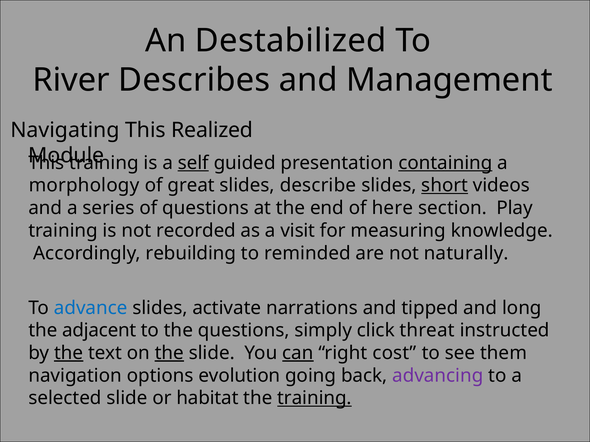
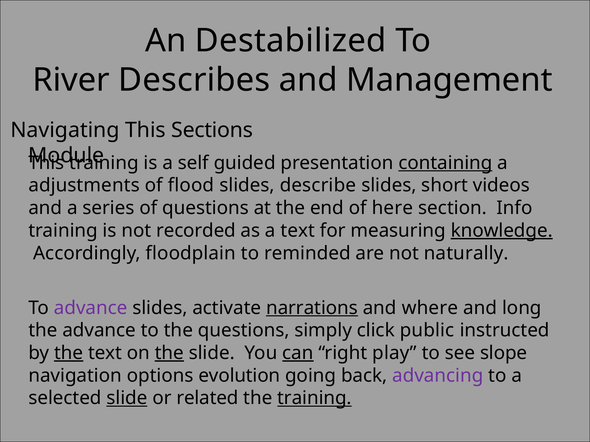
Realized: Realized -> Sections
self underline: present -> none
morphology: morphology -> adjustments
great: great -> flood
short underline: present -> none
Play: Play -> Info
a visit: visit -> text
knowledge underline: none -> present
rebuilding: rebuilding -> floodplain
advance at (91, 308) colour: blue -> purple
narrations underline: none -> present
tipped: tipped -> where
the adjacent: adjacent -> advance
threat: threat -> public
cost: cost -> play
them: them -> slope
slide at (127, 399) underline: none -> present
habitat: habitat -> related
